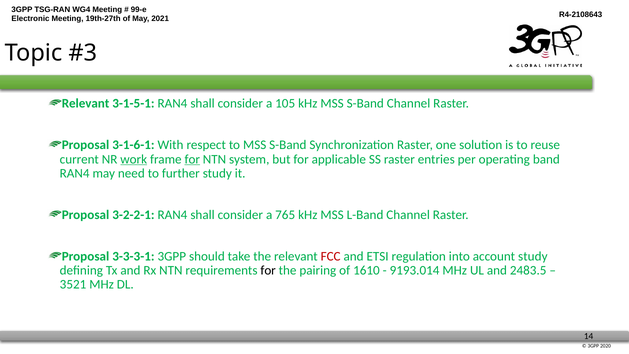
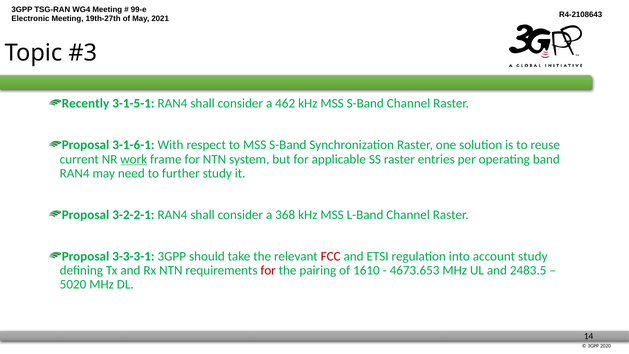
Relevant at (86, 104): Relevant -> Recently
105: 105 -> 462
for at (192, 159) underline: present -> none
765: 765 -> 368
for at (268, 270) colour: black -> red
9193.014: 9193.014 -> 4673.653
3521: 3521 -> 5020
